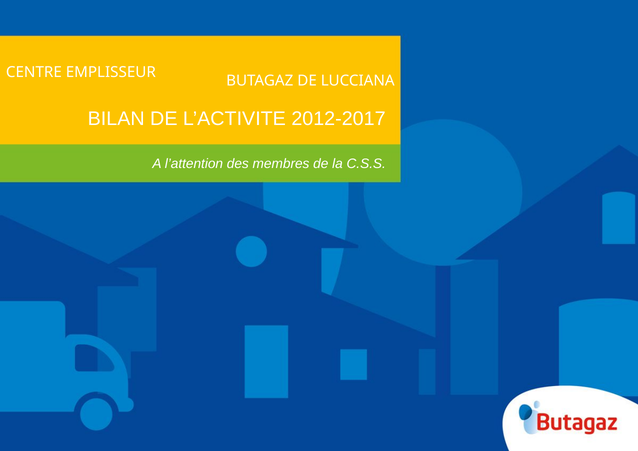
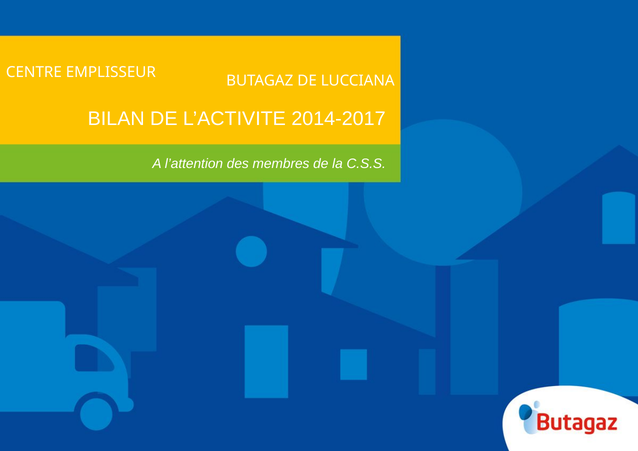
2012-2017: 2012-2017 -> 2014-2017
